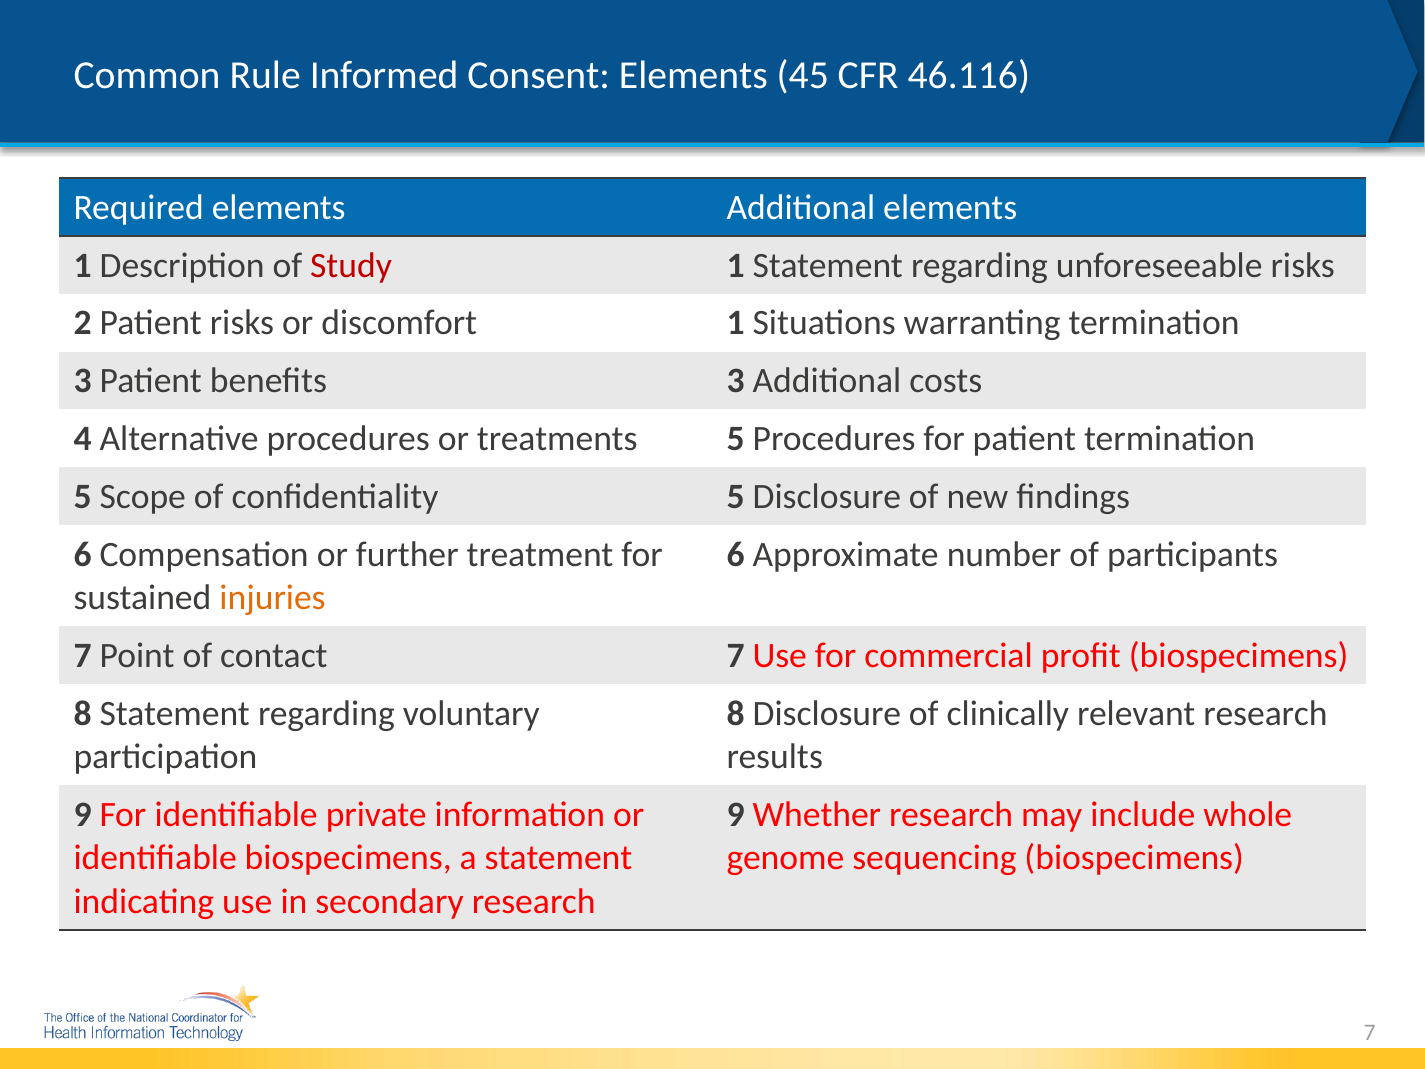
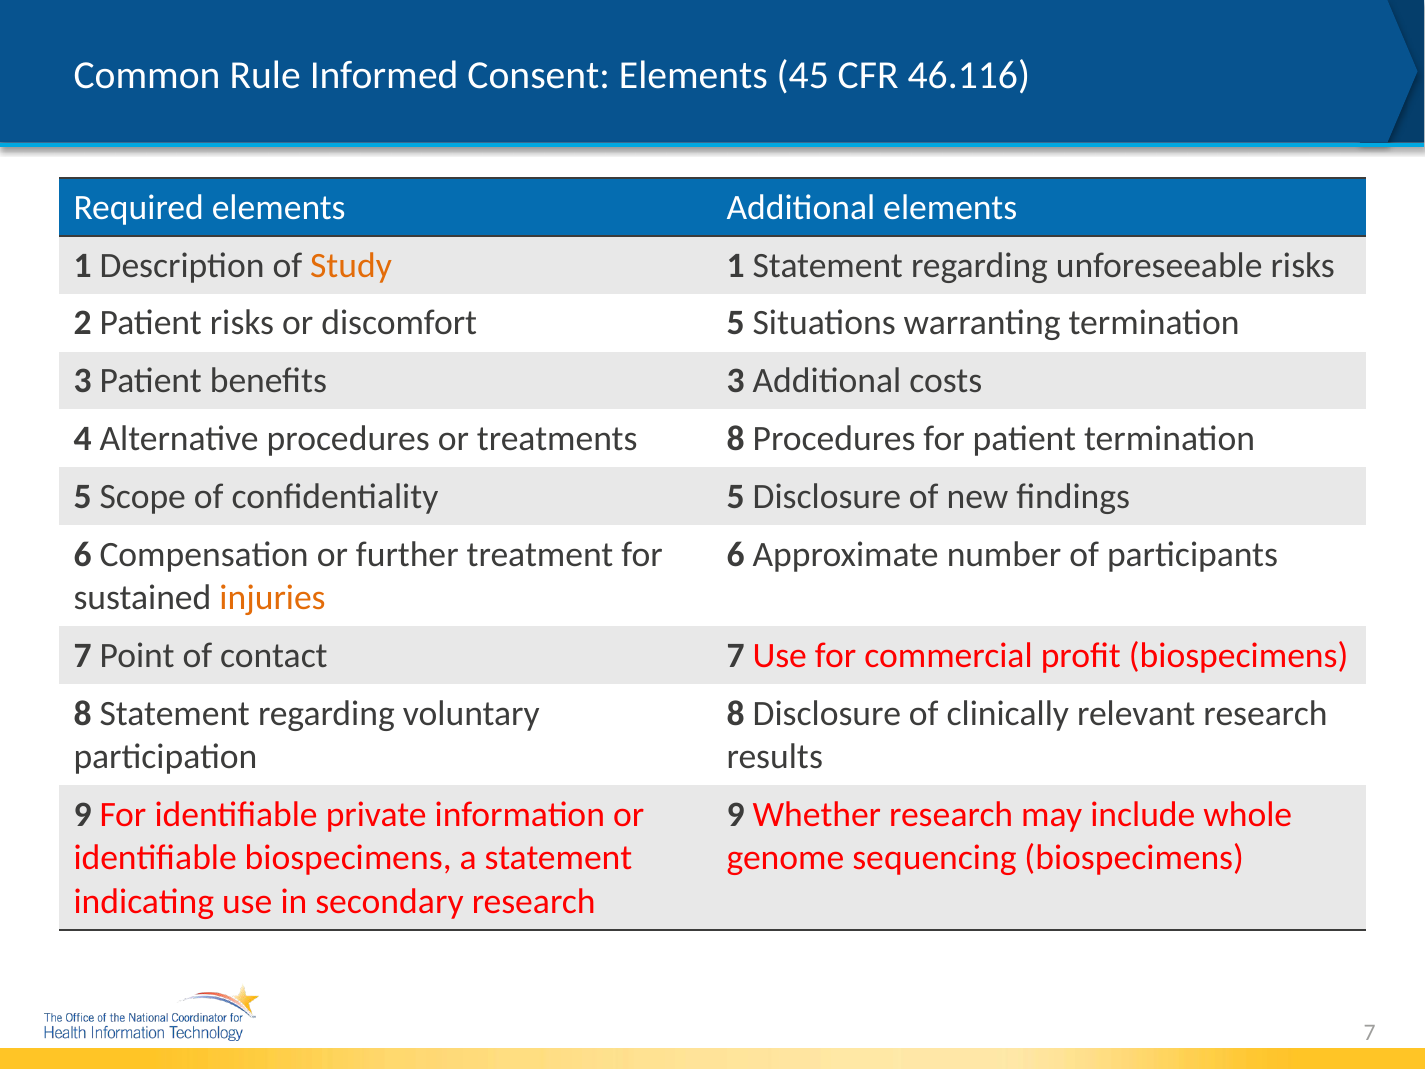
Study colour: red -> orange
discomfort 1: 1 -> 5
treatments 5: 5 -> 8
